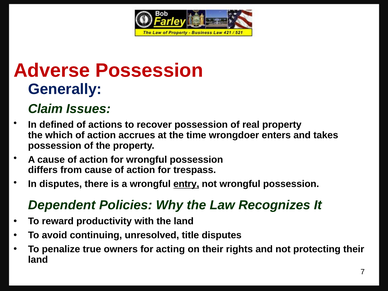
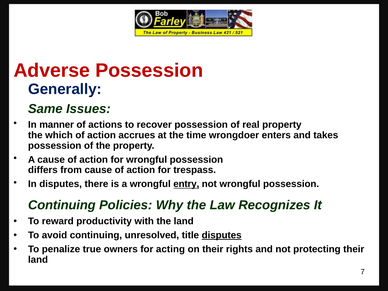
Claim: Claim -> Same
defined: defined -> manner
Dependent at (62, 205): Dependent -> Continuing
disputes at (222, 235) underline: none -> present
